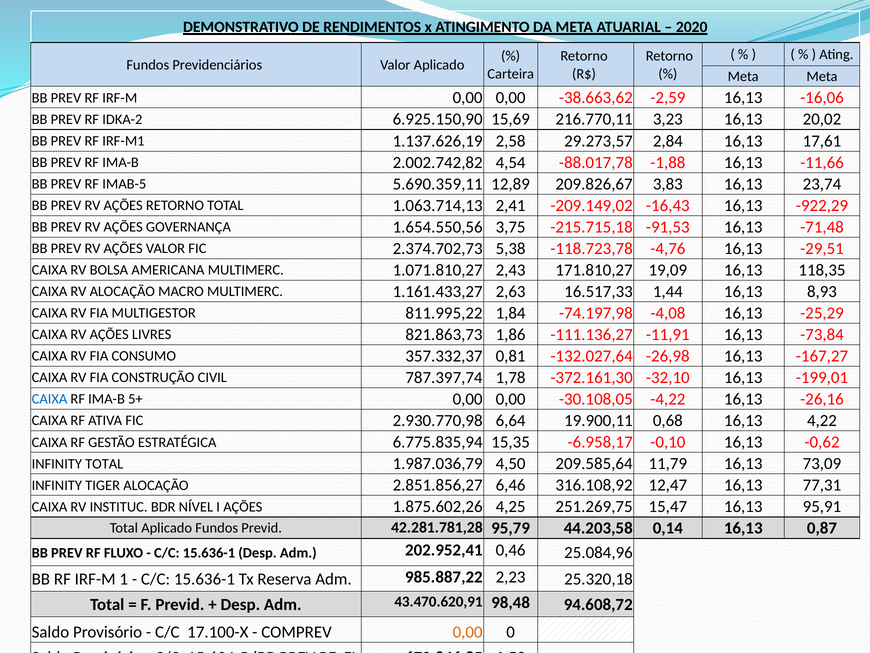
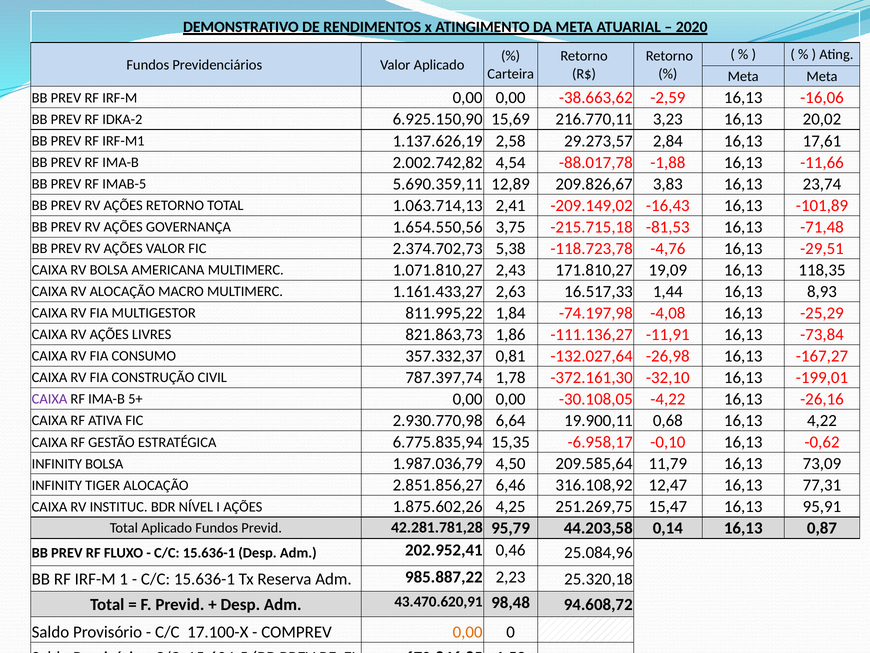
-922,29: -922,29 -> -101,89
-91,53: -91,53 -> -81,53
CAIXA at (49, 399) colour: blue -> purple
INFINITY TOTAL: TOTAL -> BOLSA
